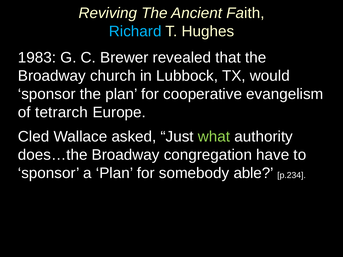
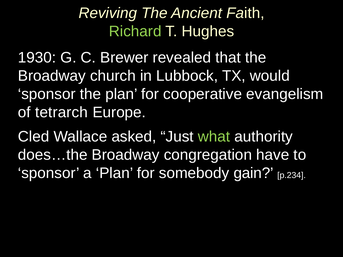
Richard colour: light blue -> light green
1983: 1983 -> 1930
able: able -> gain
